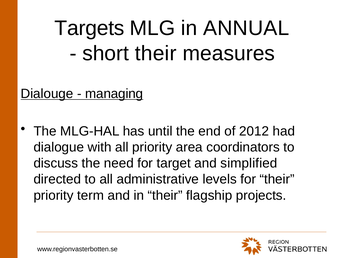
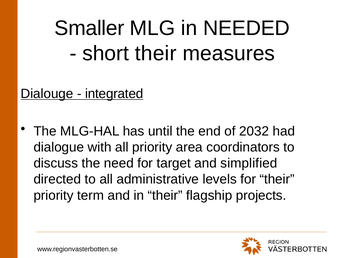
Targets: Targets -> Smaller
ANNUAL: ANNUAL -> NEEDED
managing: managing -> integrated
2012: 2012 -> 2032
